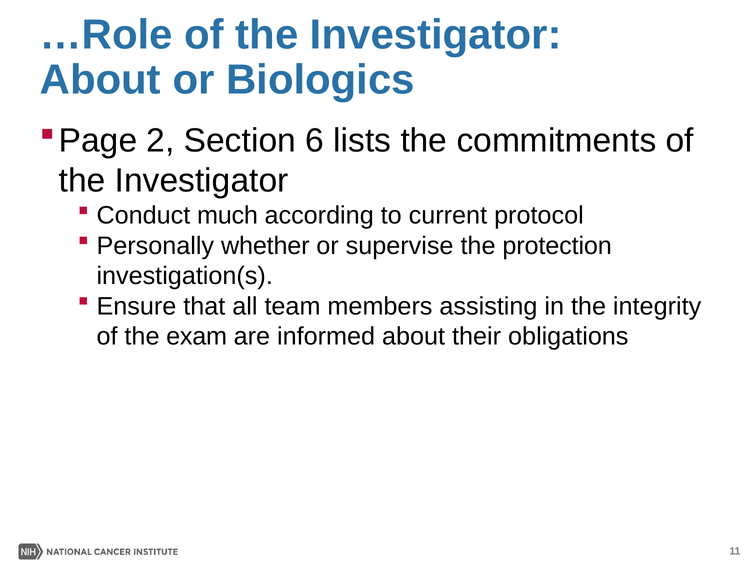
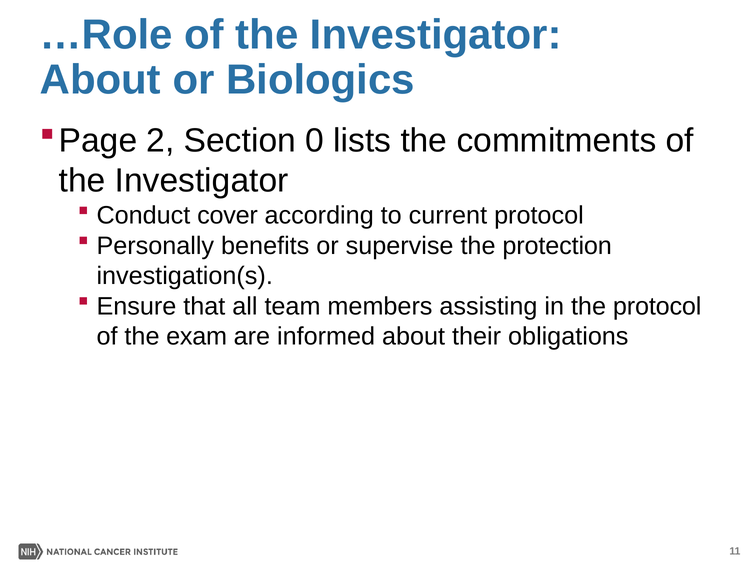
6: 6 -> 0
much: much -> cover
whether: whether -> benefits
the integrity: integrity -> protocol
